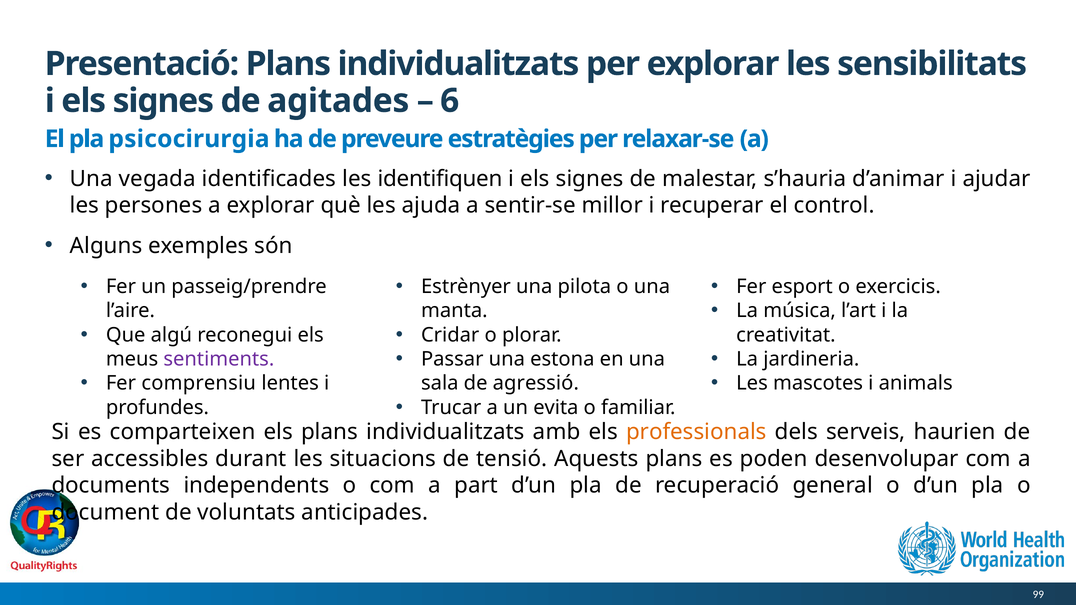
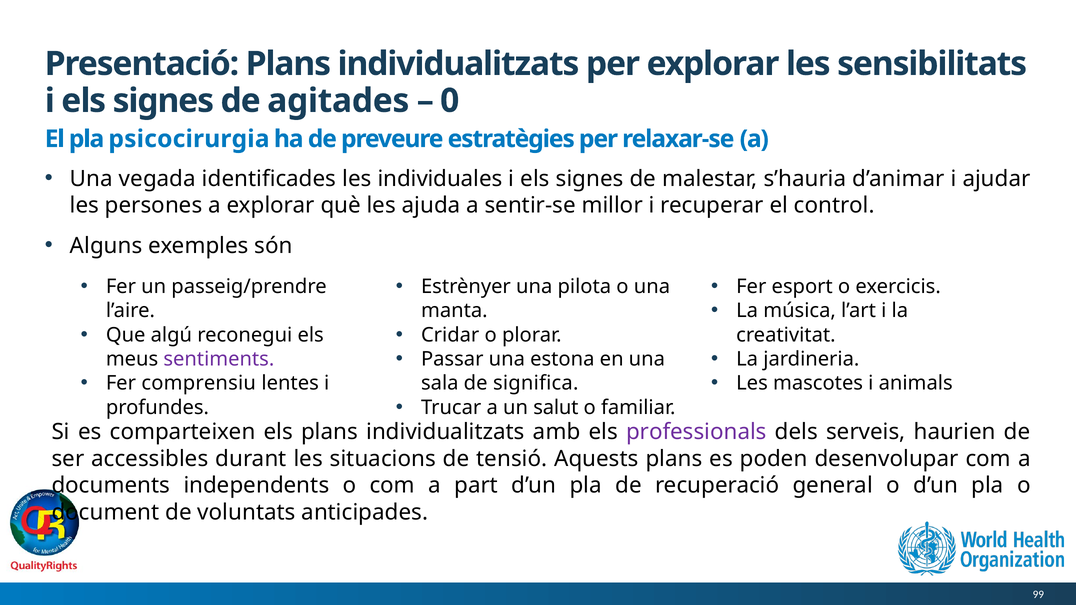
6: 6 -> 0
identifiquen: identifiquen -> individuales
agressió: agressió -> significa
evita: evita -> salut
professionals colour: orange -> purple
